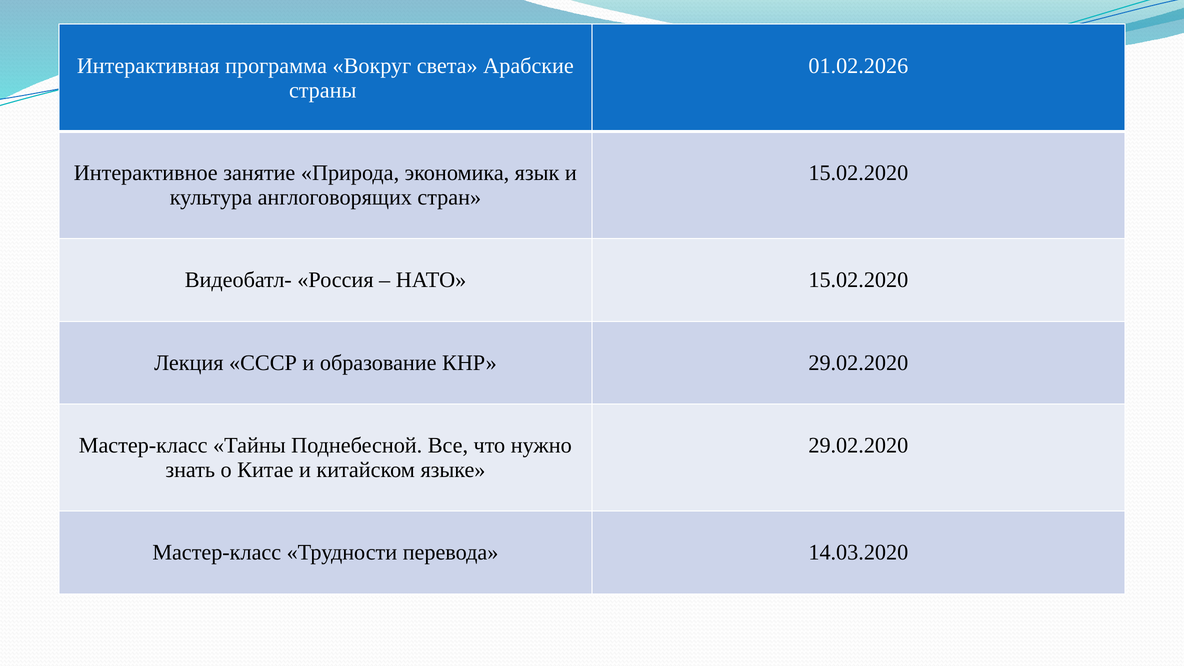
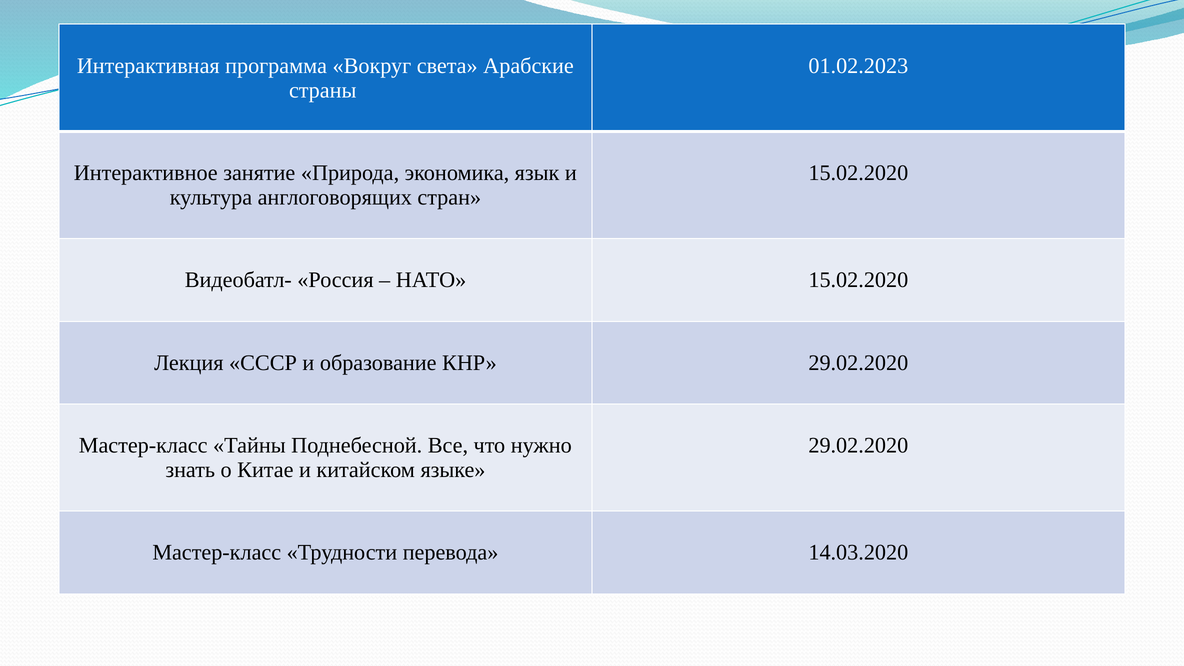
01.02.2026: 01.02.2026 -> 01.02.2023
